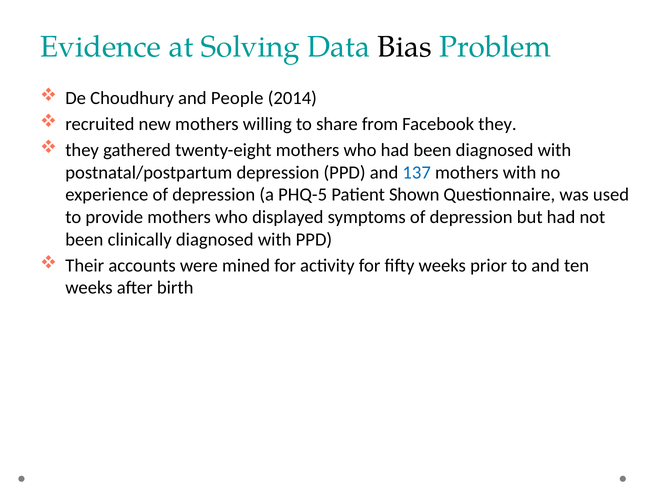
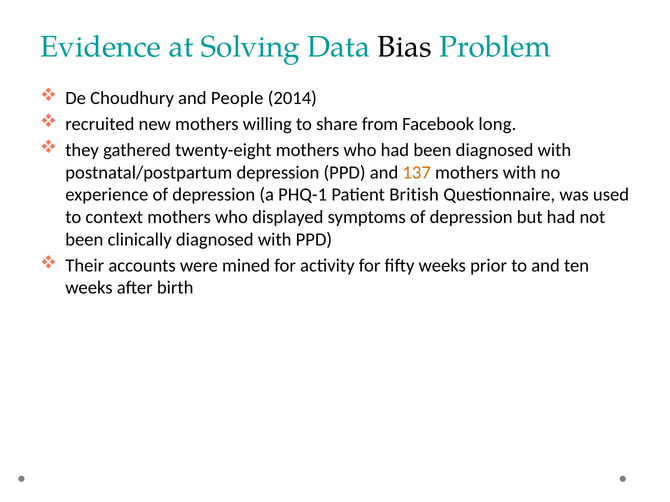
Facebook they: they -> long
137 colour: blue -> orange
PHQ-5: PHQ-5 -> PHQ-1
Shown: Shown -> British
provide: provide -> context
